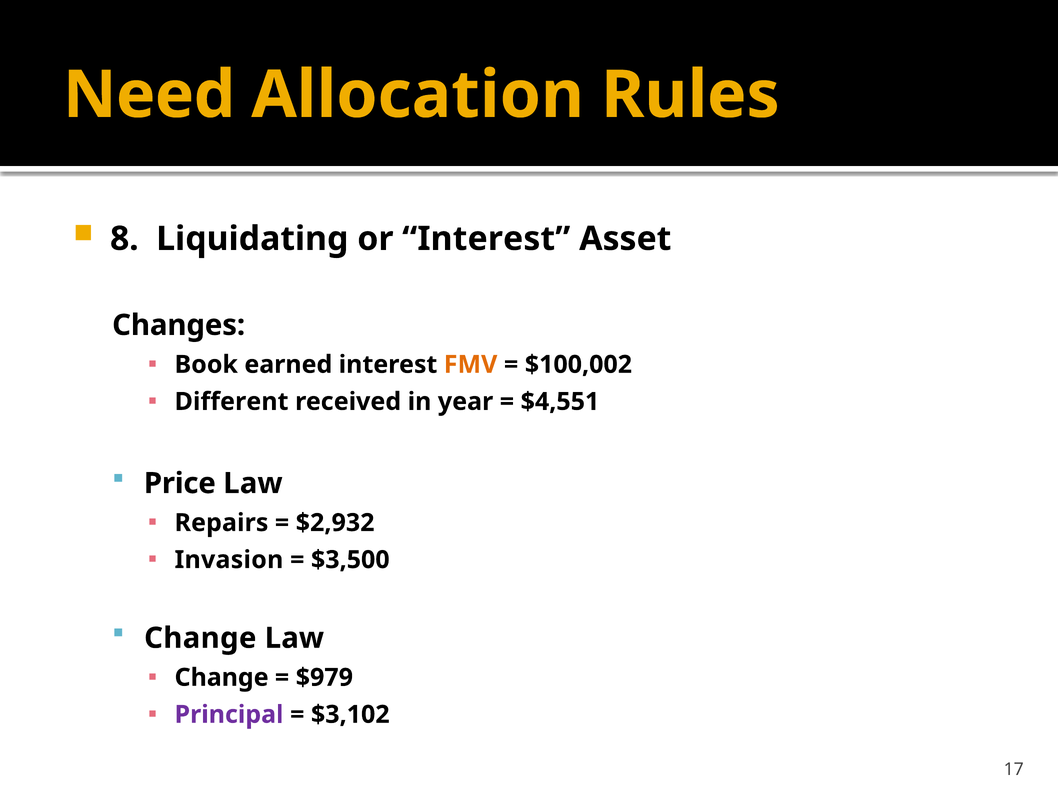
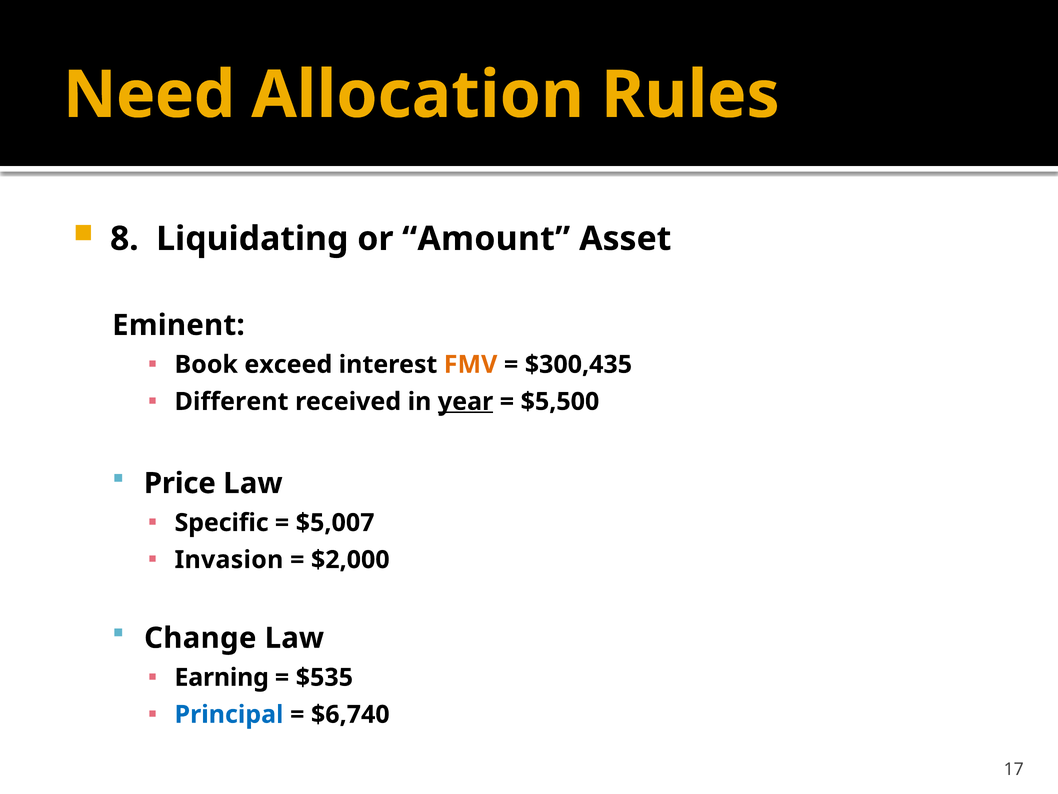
or Interest: Interest -> Amount
Changes: Changes -> Eminent
earned: earned -> exceed
$100,002: $100,002 -> $300,435
year underline: none -> present
$4,551: $4,551 -> $5,500
Repairs: Repairs -> Specific
$2,932: $2,932 -> $5,007
$3,500: $3,500 -> $2,000
Change at (222, 677): Change -> Earning
$979: $979 -> $535
Principal colour: purple -> blue
$3,102: $3,102 -> $6,740
